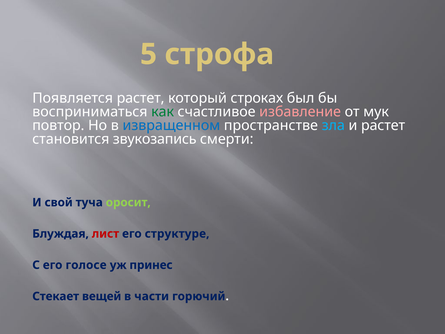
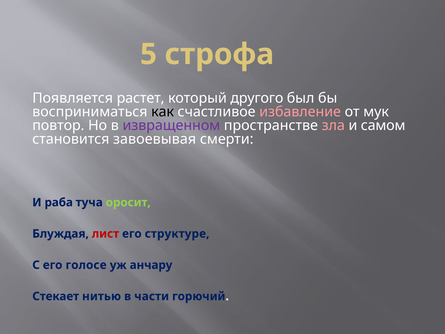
строках: строках -> другого
как colour: green -> black
извращенном colour: blue -> purple
зла colour: light blue -> pink
и растет: растет -> самом
звукозапись: звукозапись -> завоевывая
свой: свой -> раба
принес: принес -> анчару
вещей: вещей -> нитью
